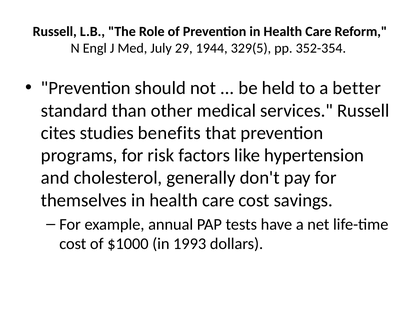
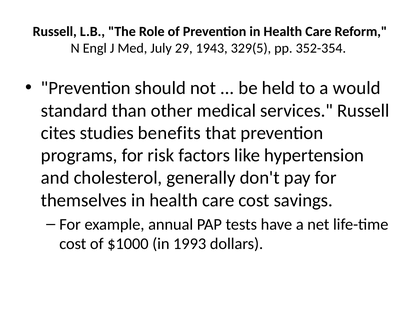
1944: 1944 -> 1943
better: better -> would
